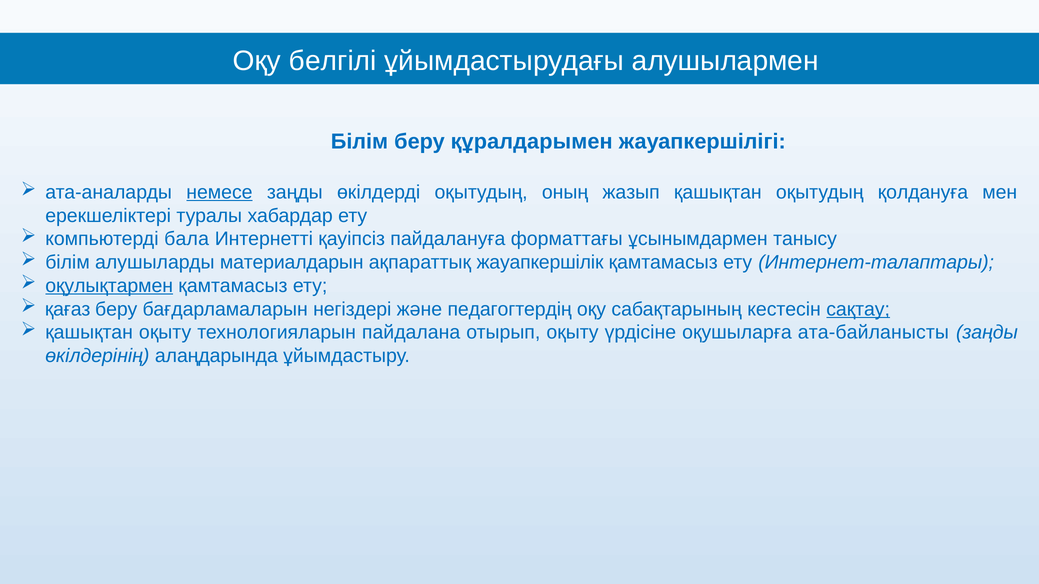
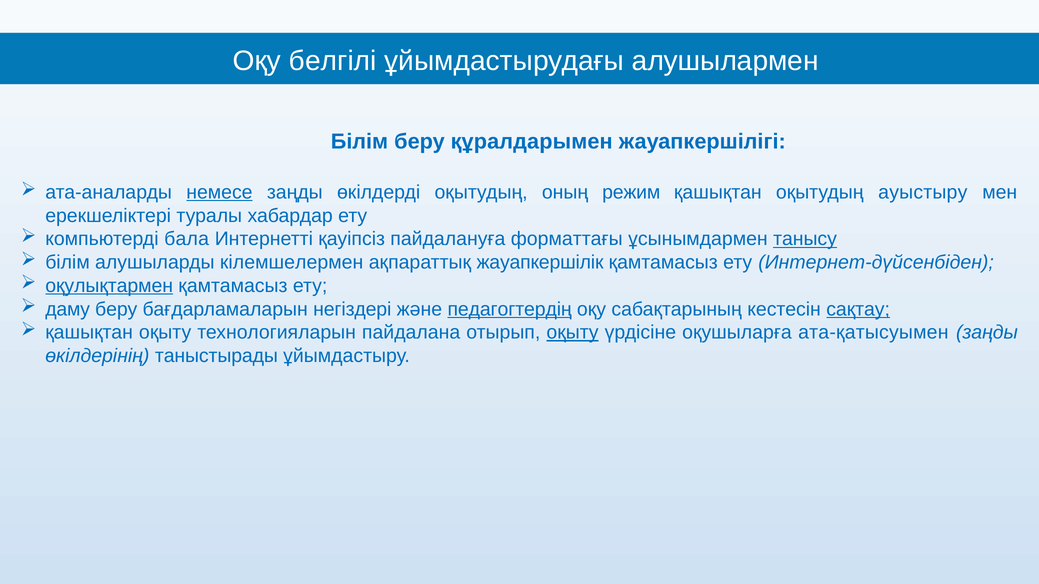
жазып: жазып -> режим
қолдануға: қолдануға -> ауыстыру
танысу underline: none -> present
материалдарын: материалдарын -> кілемшелермен
Интернет-талаптары: Интернет-талаптары -> Интернет-дүйсенбіден
қағаз: қағаз -> даму
педагогтердің underline: none -> present
оқыту at (572, 333) underline: none -> present
ата-байланысты: ата-байланысты -> ата-қатысуымен
алаңдарында: алаңдарында -> таныстырады
